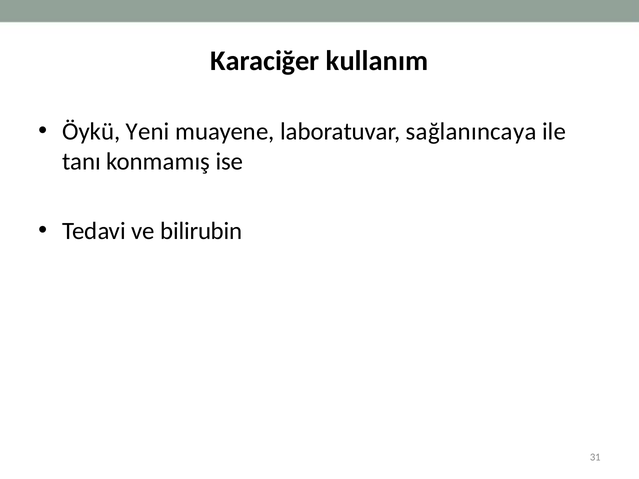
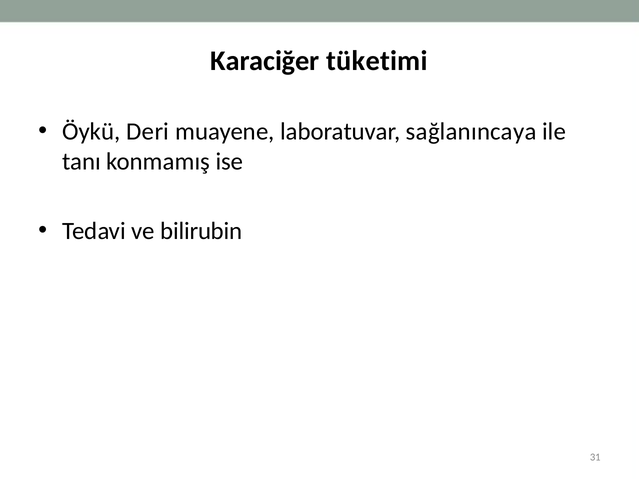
kullanım: kullanım -> tüketimi
Yeni: Yeni -> Deri
